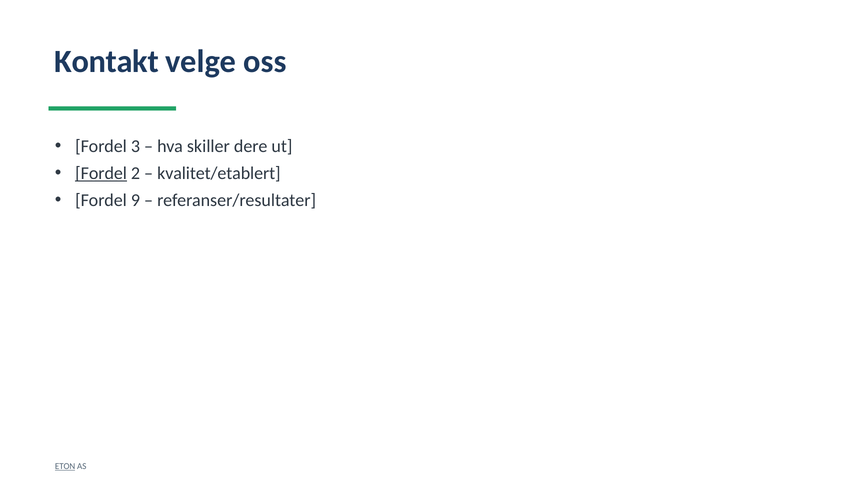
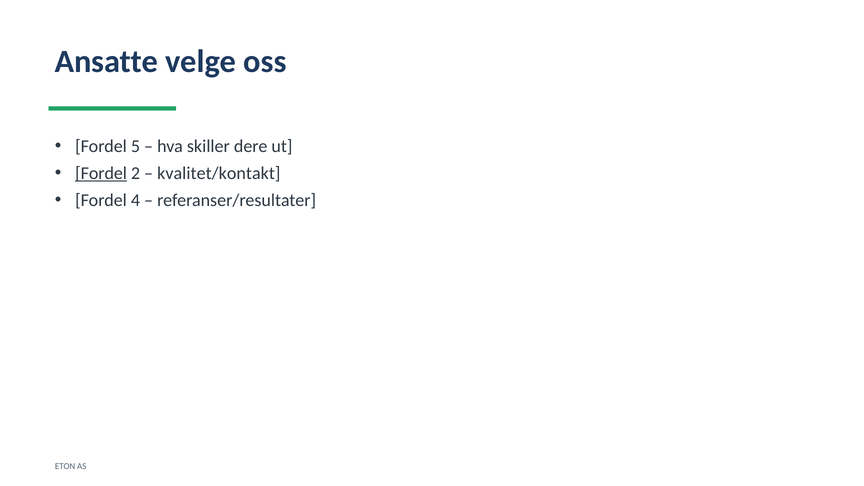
Kontakt: Kontakt -> Ansatte
3: 3 -> 5
kvalitet/etablert: kvalitet/etablert -> kvalitet/kontakt
9: 9 -> 4
ETON underline: present -> none
